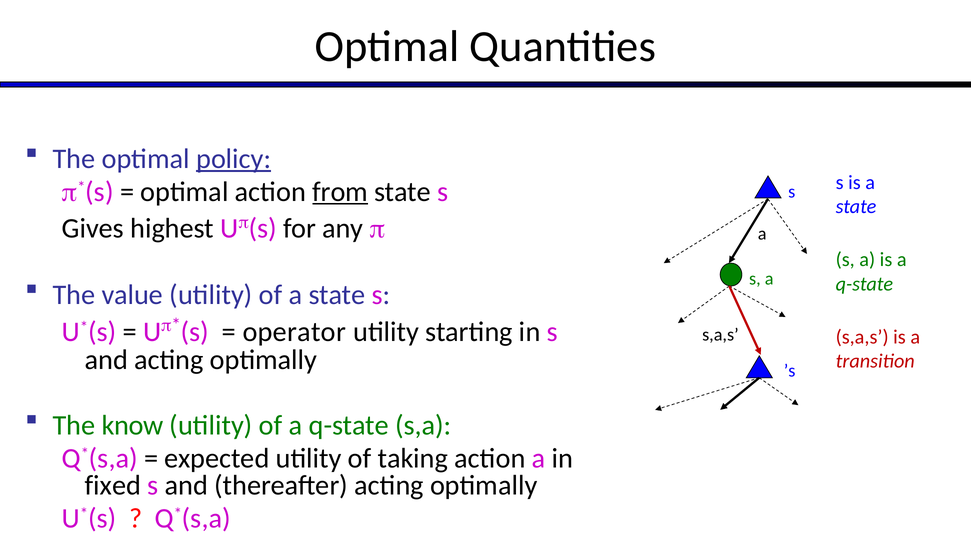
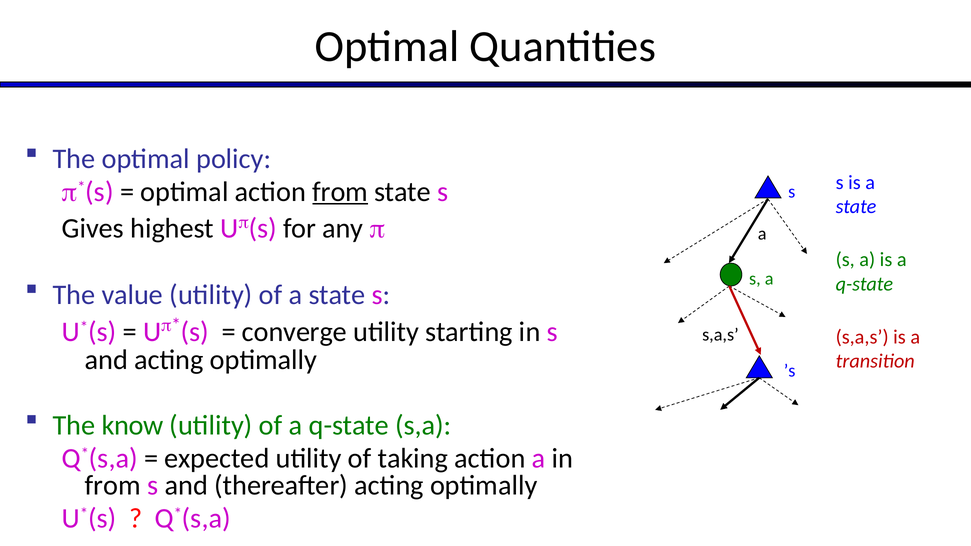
policy underline: present -> none
operator: operator -> converge
fixed at (113, 486): fixed -> from
